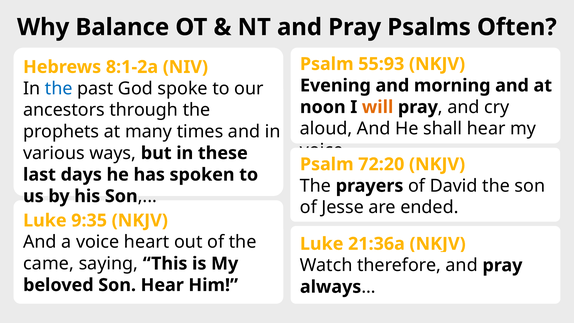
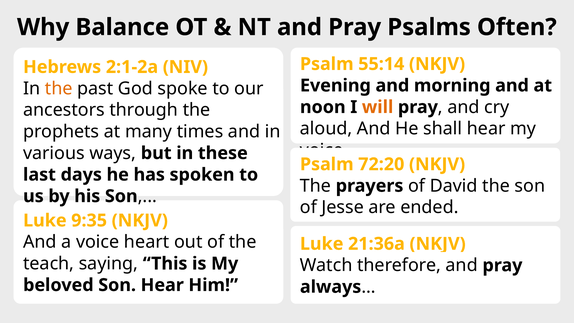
55:93: 55:93 -> 55:14
8:1-2a: 8:1-2a -> 2:1-2a
the at (59, 89) colour: blue -> orange
came: came -> teach
